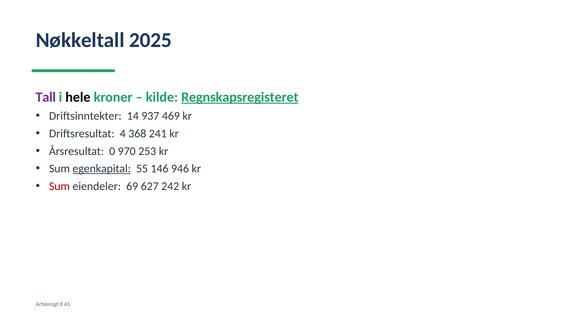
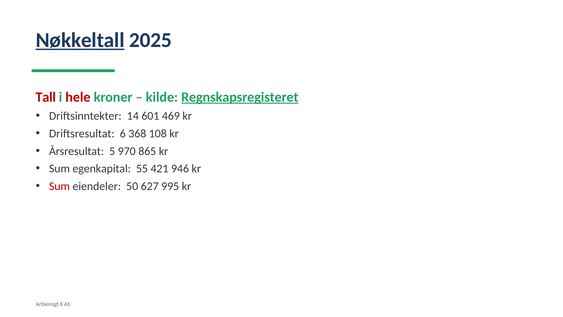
Nøkkeltall underline: none -> present
Tall colour: purple -> red
hele colour: black -> red
937: 937 -> 601
4: 4 -> 6
241: 241 -> 108
0: 0 -> 5
253: 253 -> 865
egenkapital underline: present -> none
146: 146 -> 421
69: 69 -> 50
242: 242 -> 995
